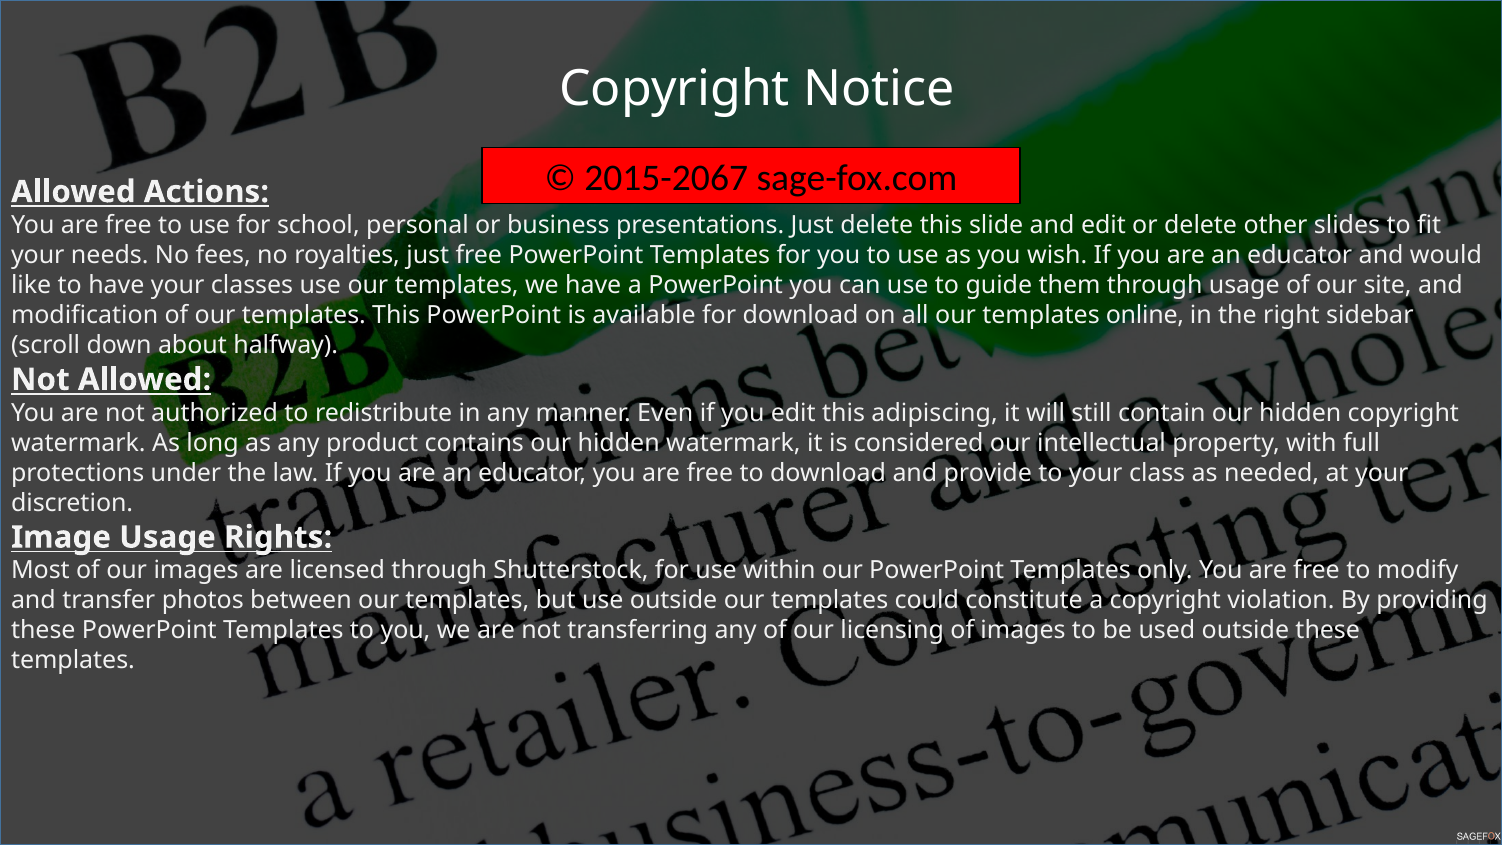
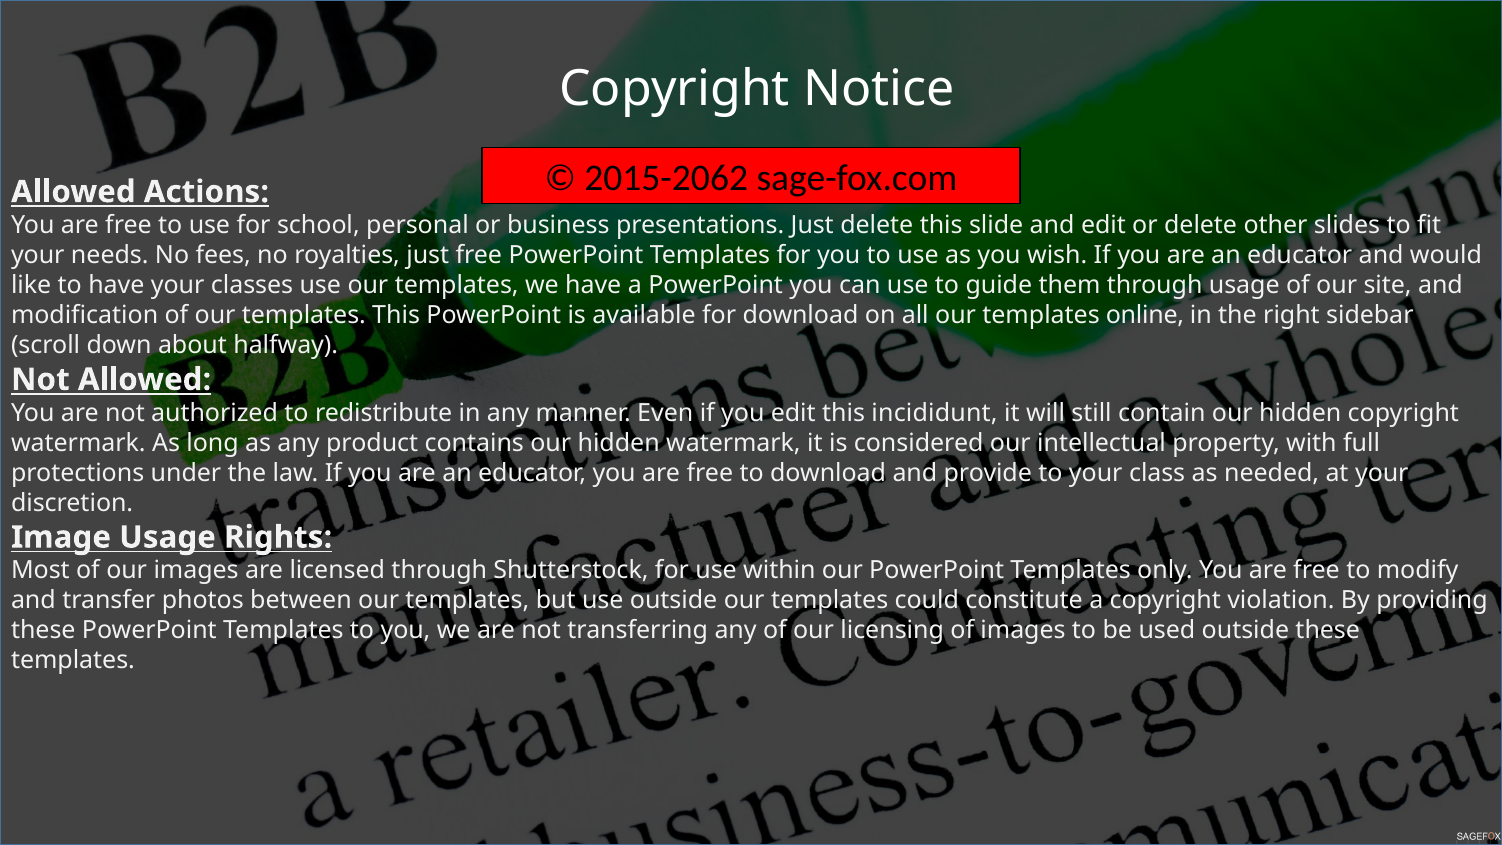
2015-2067: 2015-2067 -> 2015-2062
adipiscing: adipiscing -> incididunt
